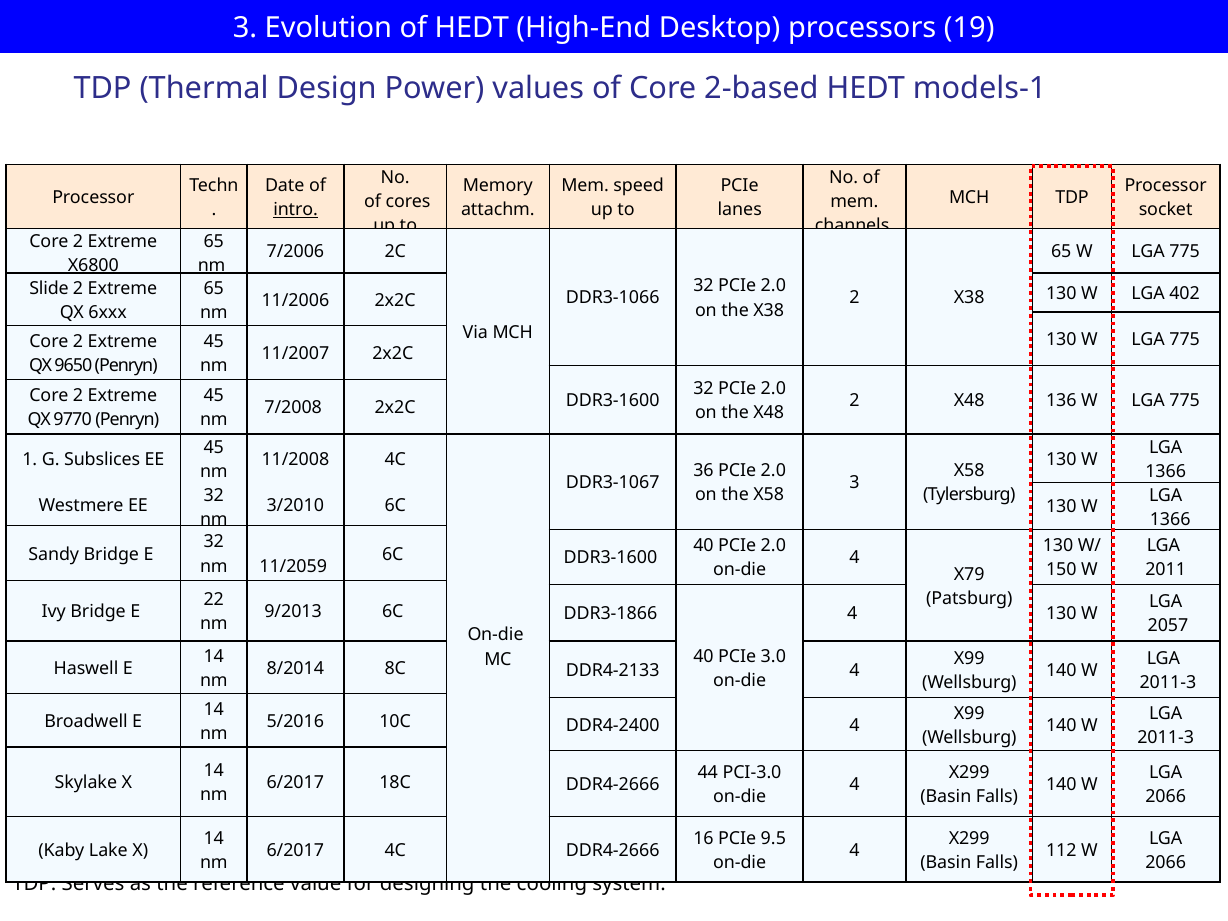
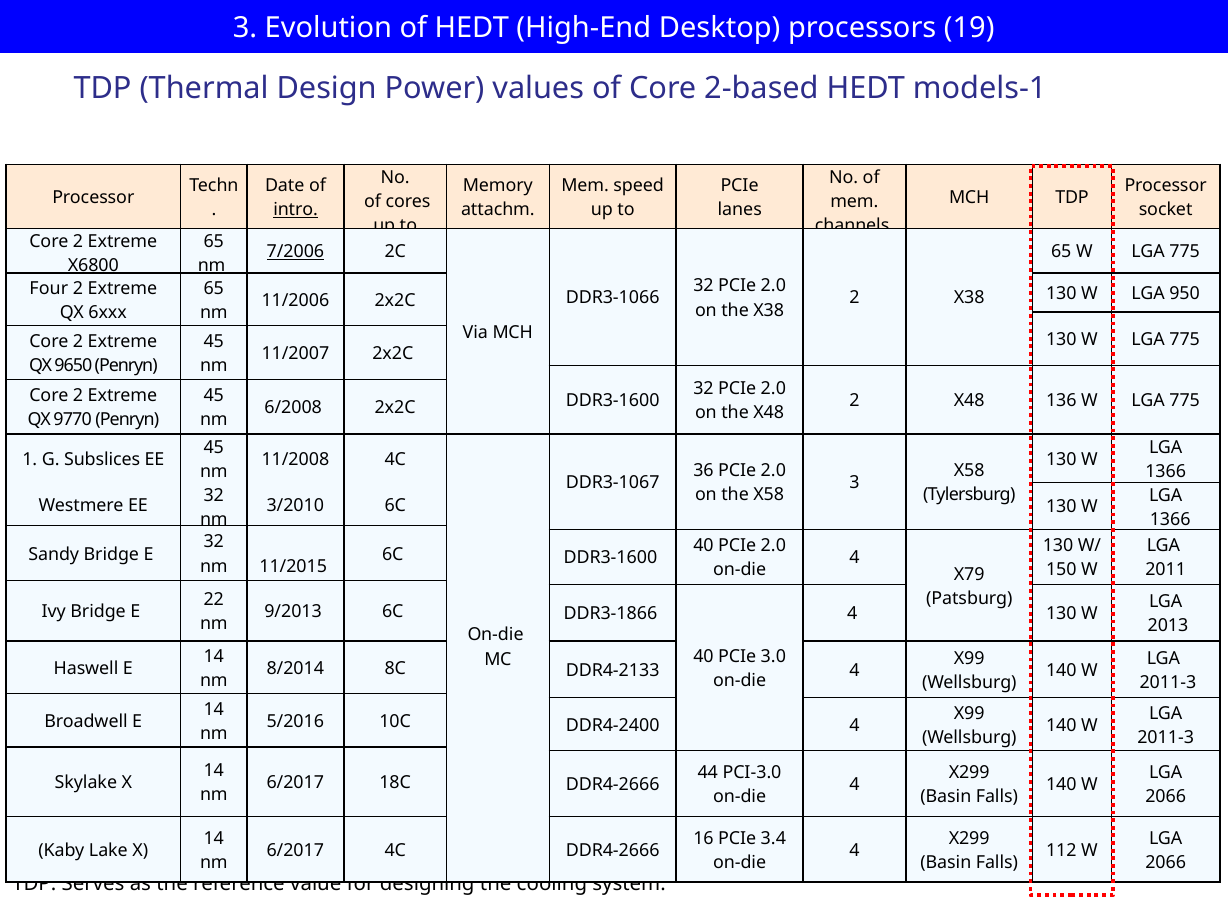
7/2006 underline: none -> present
Slide: Slide -> Four
402: 402 -> 950
7/2008: 7/2008 -> 6/2008
11/2059: 11/2059 -> 11/2015
2057: 2057 -> 2013
9.5: 9.5 -> 3.4
